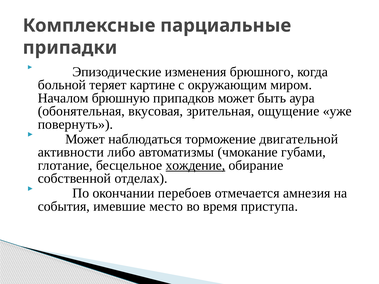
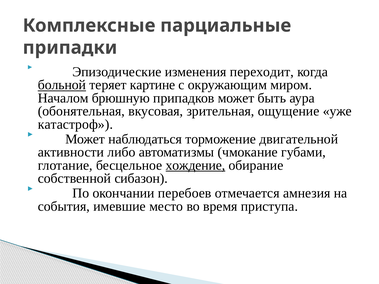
брюшного: брюшного -> переходит
больной underline: none -> present
повернуть: повернуть -> катастроф
отделах: отделах -> сибазон
